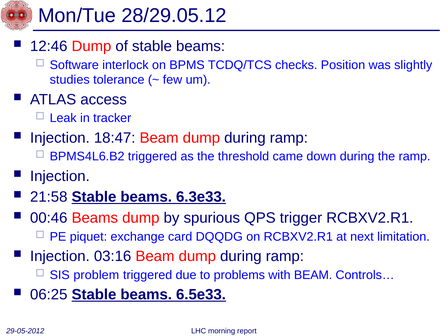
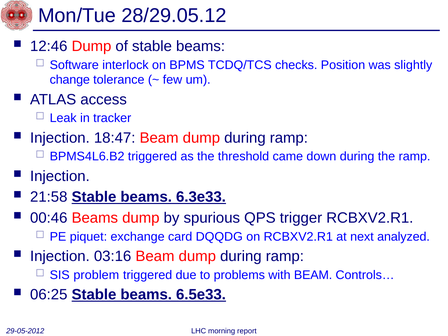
studies: studies -> change
limitation: limitation -> analyzed
